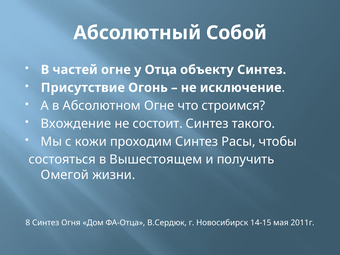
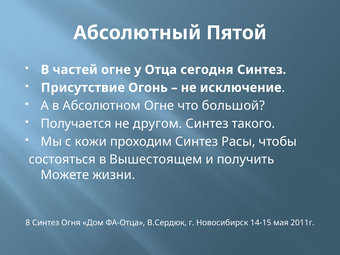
Собой: Собой -> Пятой
объекту: объекту -> сегодня
строимся: строимся -> большой
Вхождение: Вхождение -> Получается
состоит: состоит -> другом
Омегой: Омегой -> Можете
